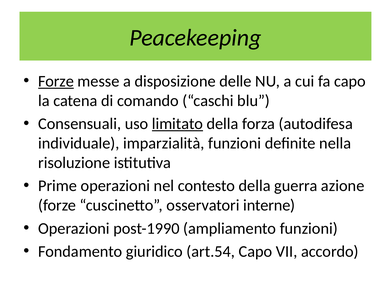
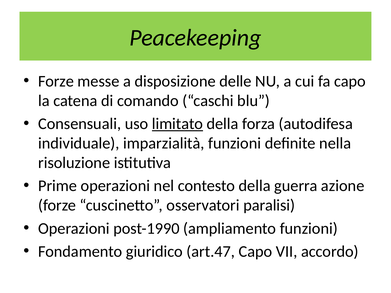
Forze at (56, 81) underline: present -> none
interne: interne -> paralisi
art.54: art.54 -> art.47
